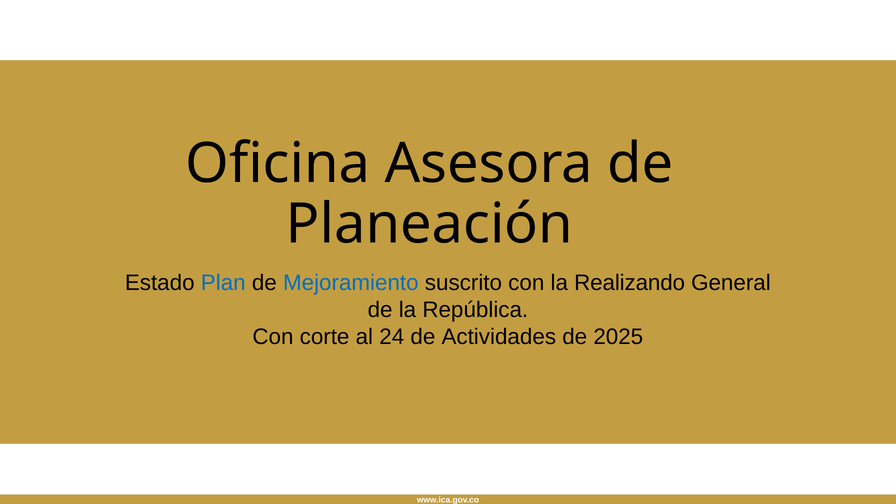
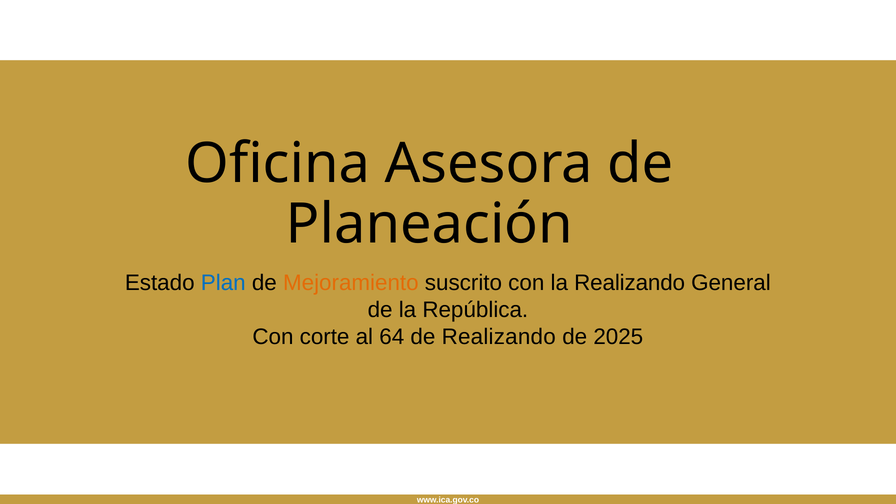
Mejoramiento colour: blue -> orange
24: 24 -> 64
de Actividades: Actividades -> Realizando
